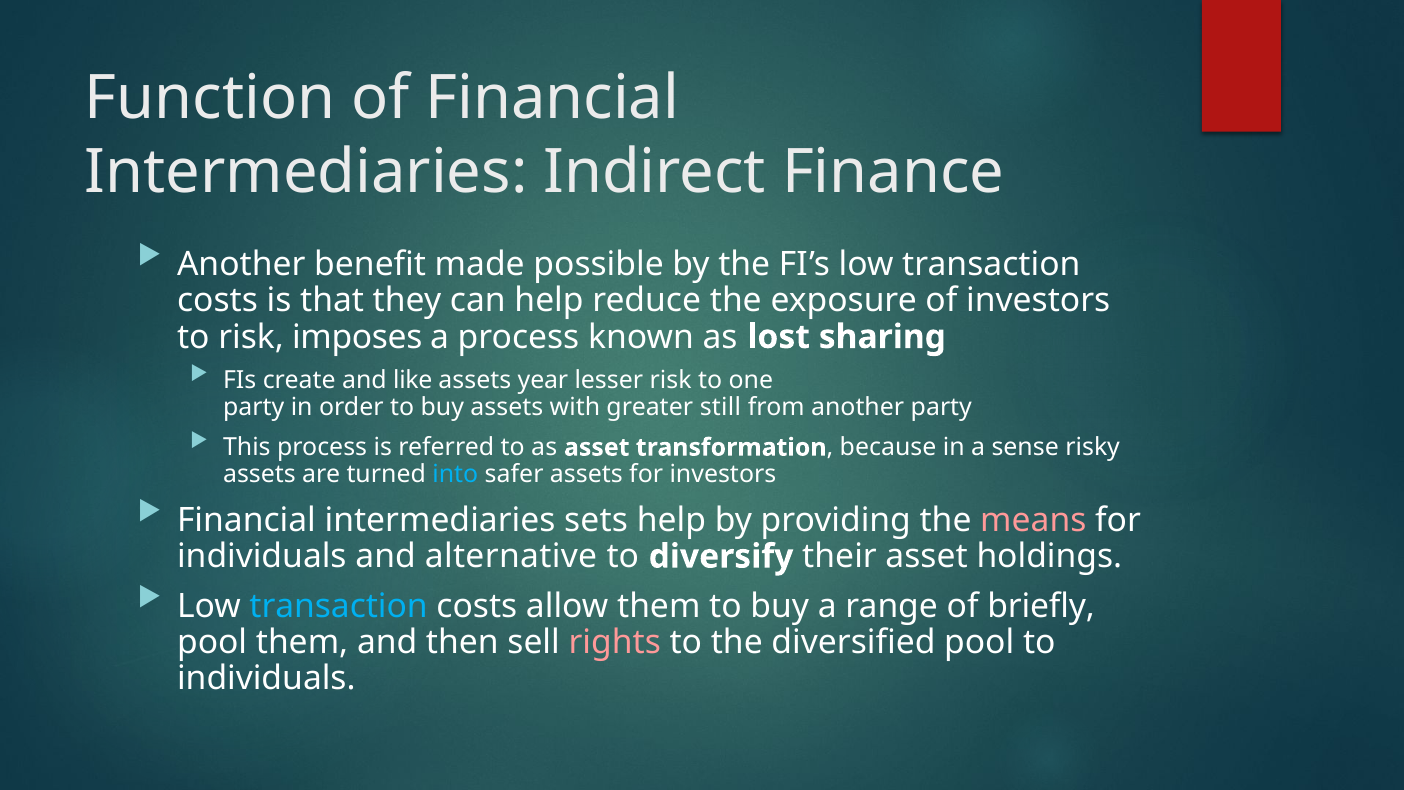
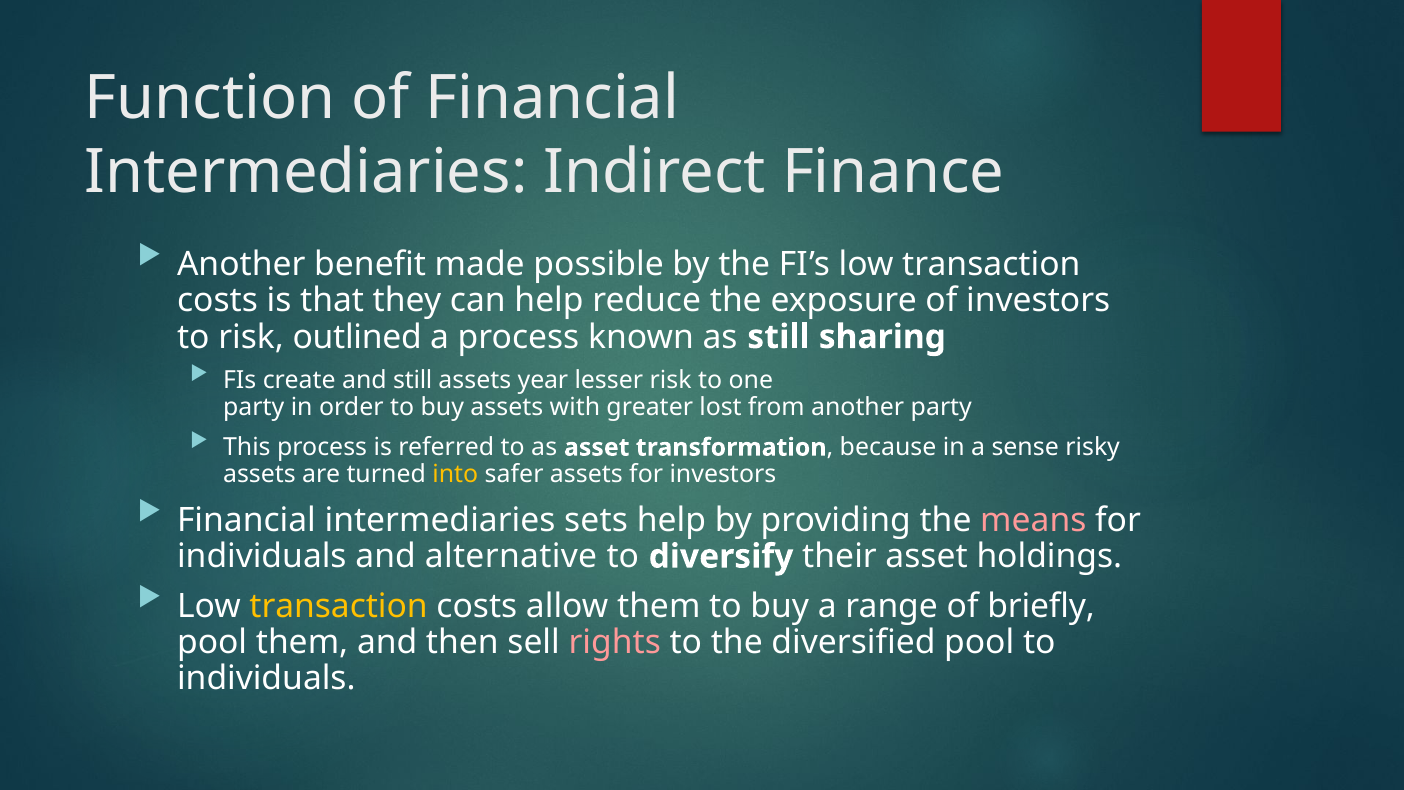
imposes: imposes -> outlined
as lost: lost -> still
and like: like -> still
still: still -> lost
into colour: light blue -> yellow
transaction at (339, 606) colour: light blue -> yellow
